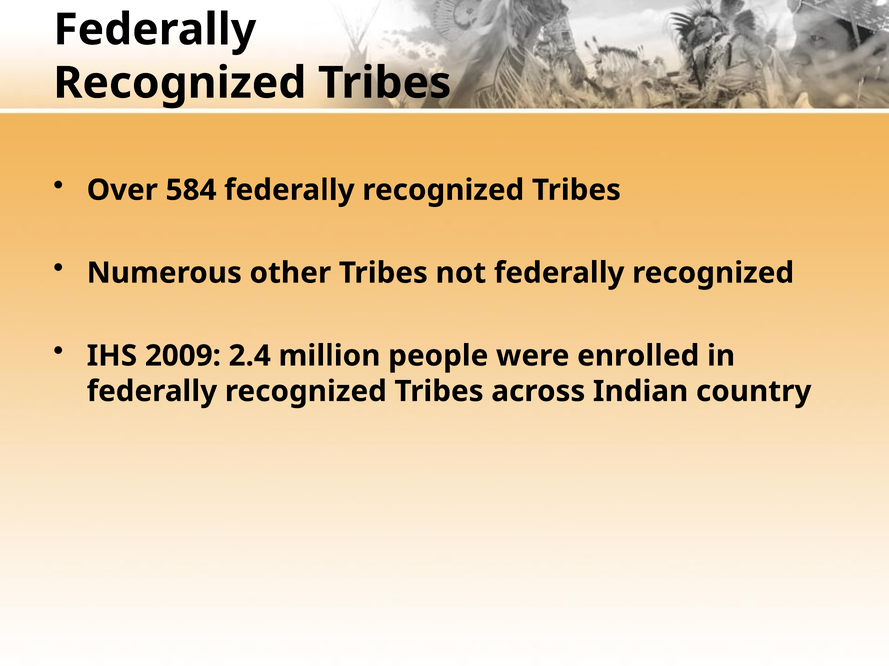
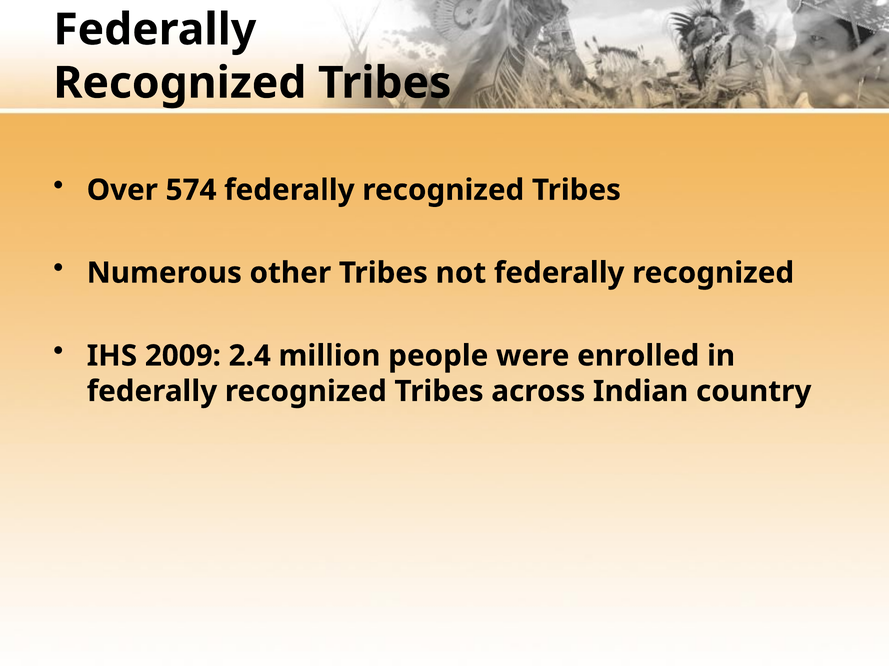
584: 584 -> 574
